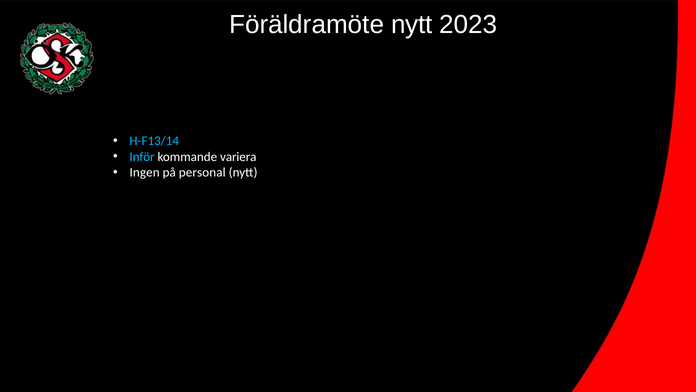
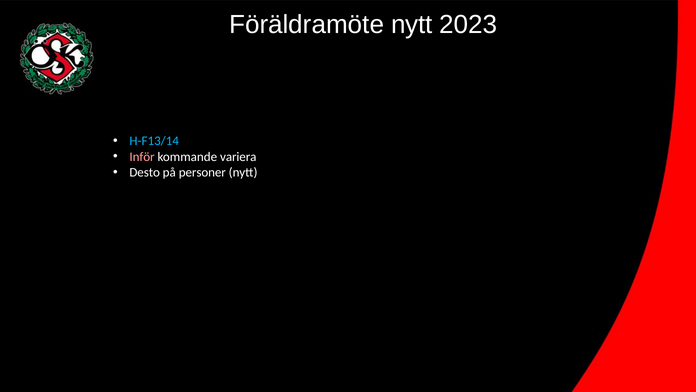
Inför colour: light blue -> pink
Ingen: Ingen -> Desto
personal: personal -> personer
